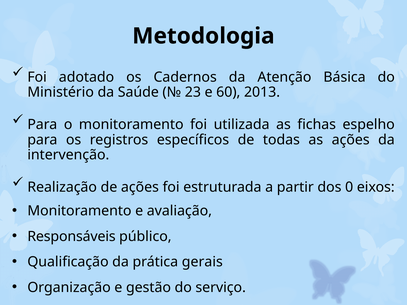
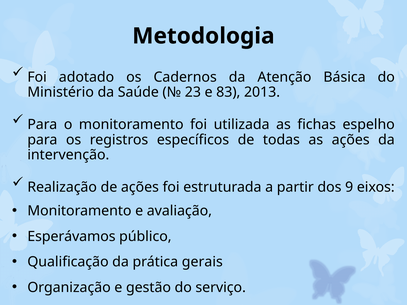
60: 60 -> 83
0: 0 -> 9
Responsáveis: Responsáveis -> Esperávamos
